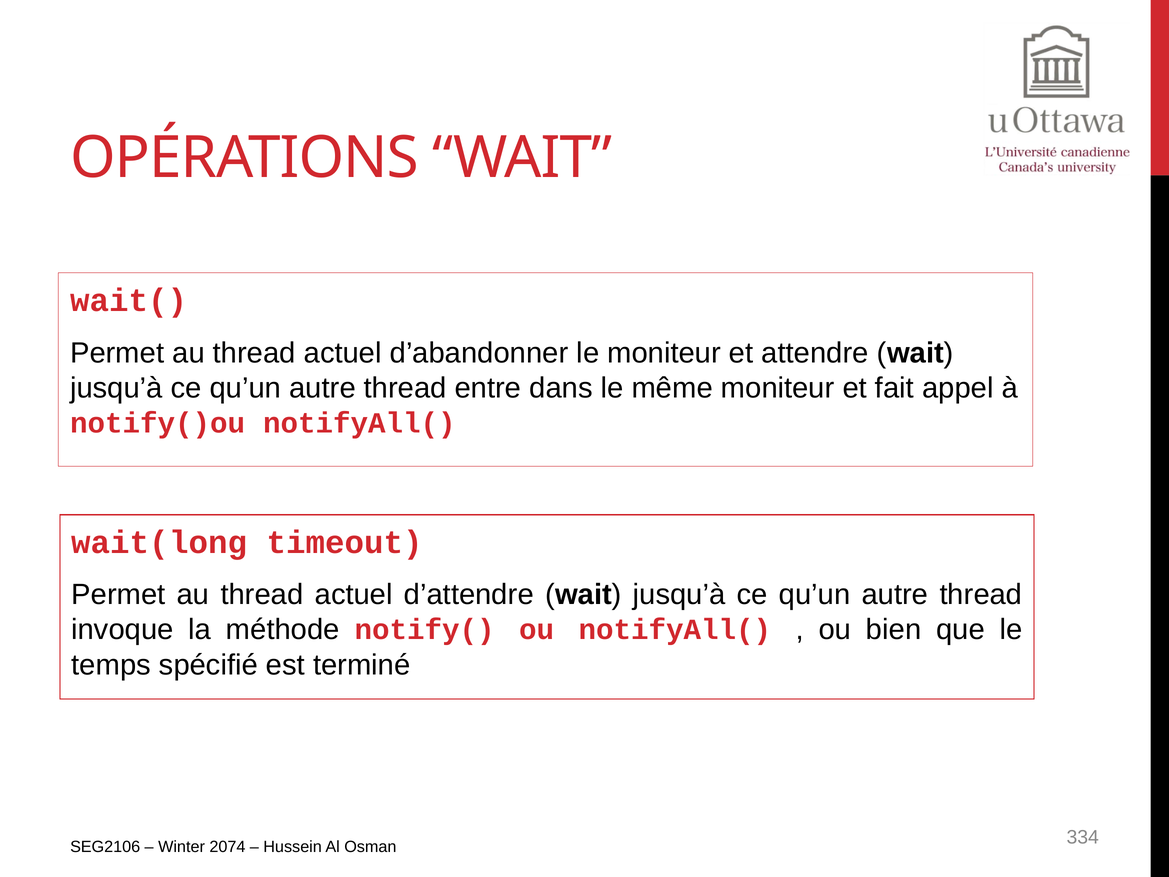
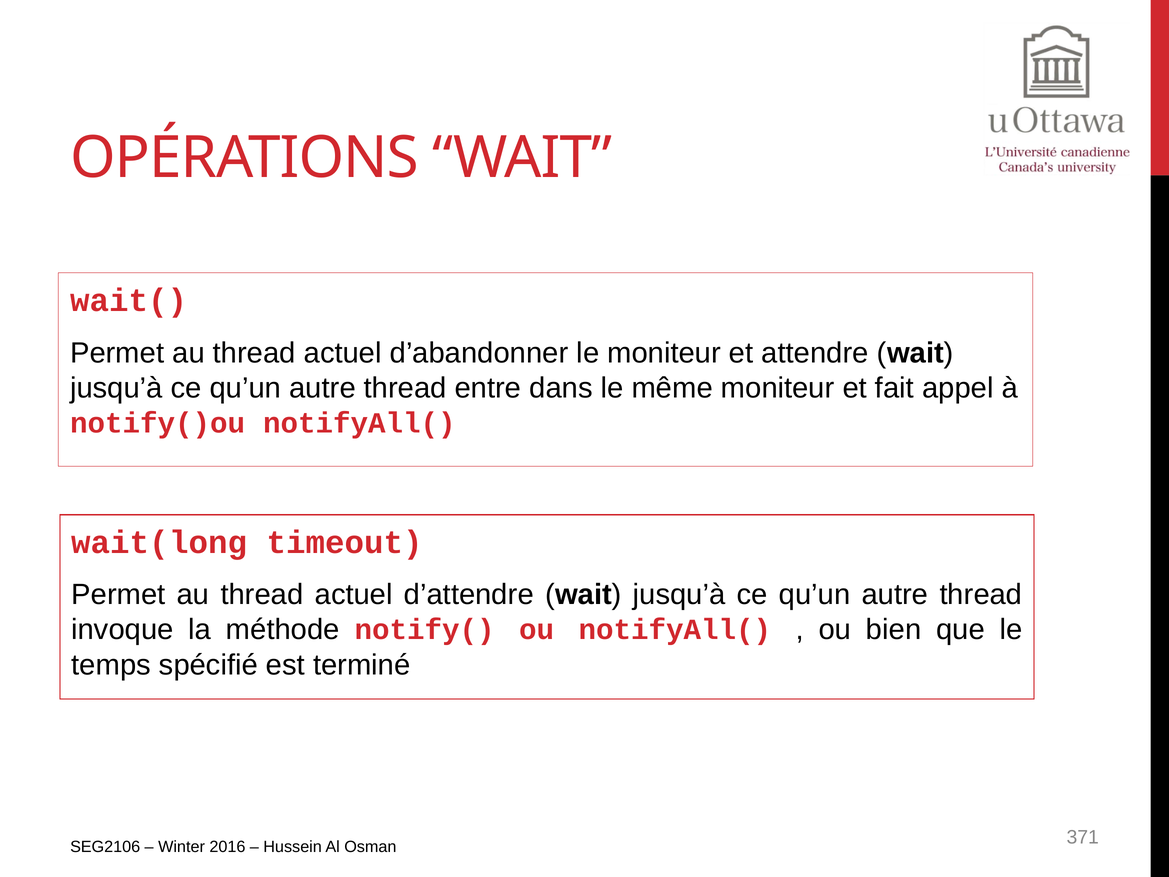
2074: 2074 -> 2016
334: 334 -> 371
